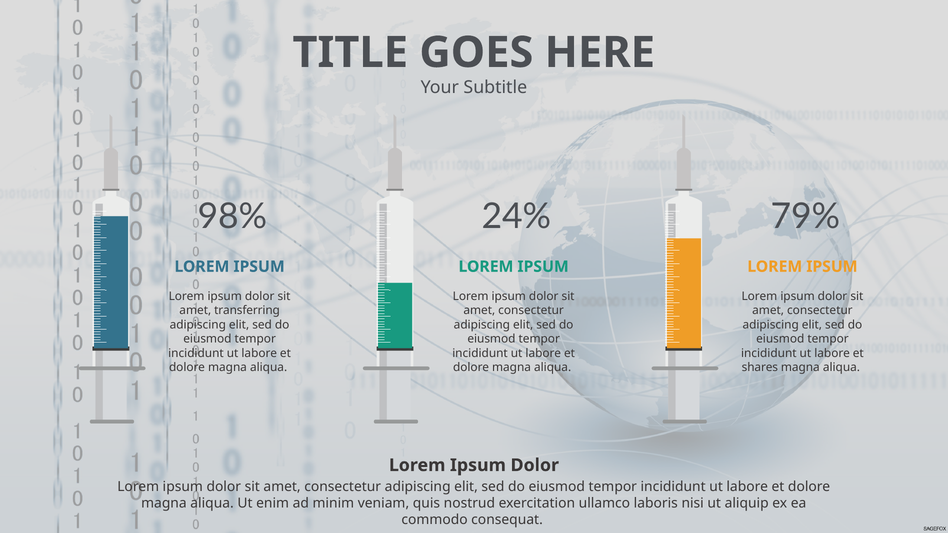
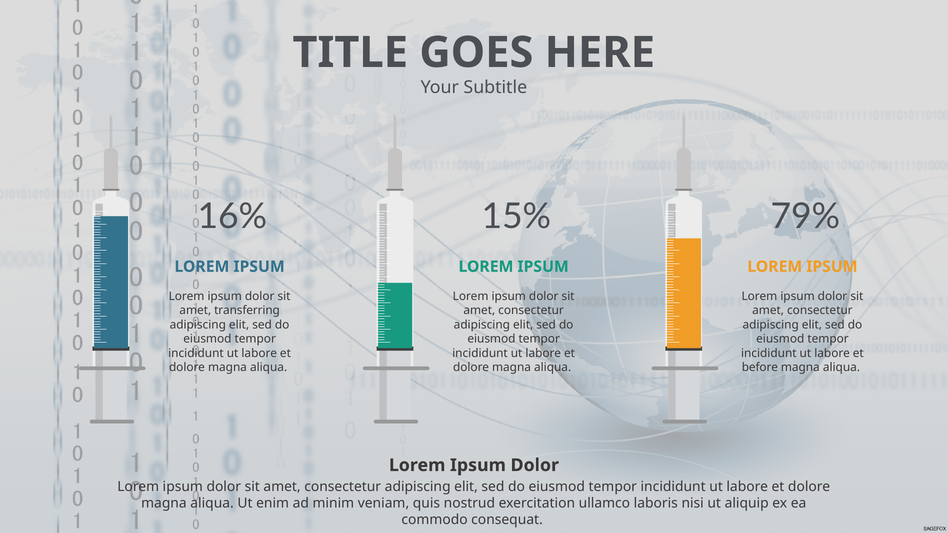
98%: 98% -> 16%
24%: 24% -> 15%
shares: shares -> before
